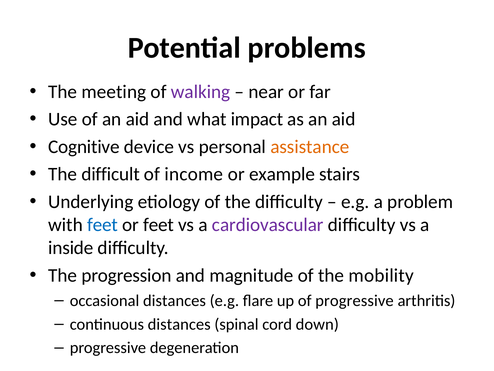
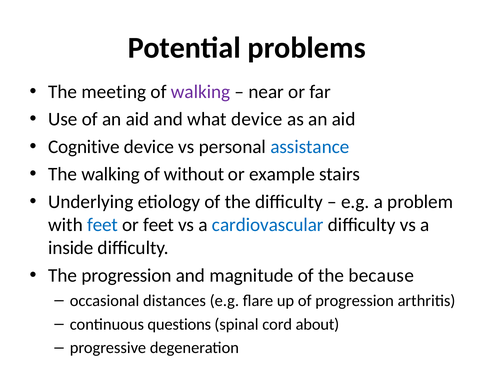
what impact: impact -> device
assistance colour: orange -> blue
The difficult: difficult -> walking
income: income -> without
cardiovascular colour: purple -> blue
mobility: mobility -> because
of progressive: progressive -> progression
continuous distances: distances -> questions
down: down -> about
